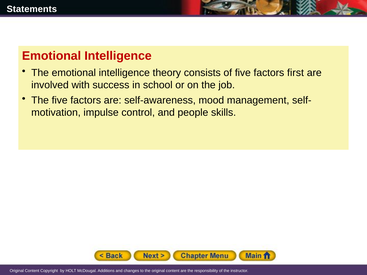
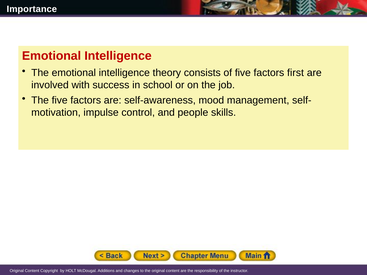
Statements: Statements -> Importance
